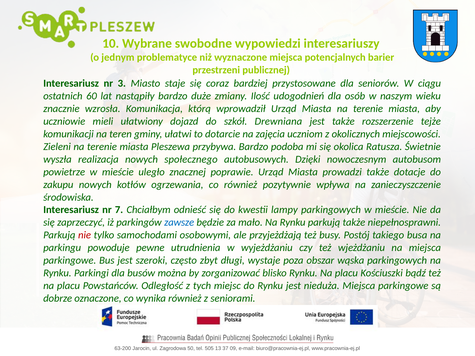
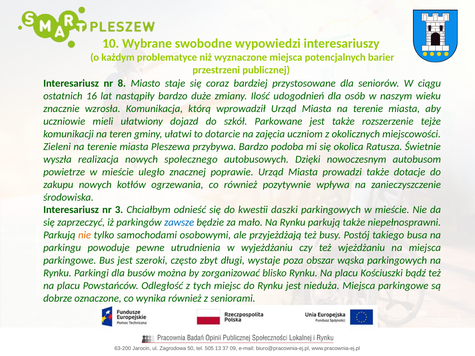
jednym: jednym -> każdym
3: 3 -> 8
60: 60 -> 16
Drewniana: Drewniana -> Parkowane
7: 7 -> 3
lampy: lampy -> daszki
nie at (85, 235) colour: red -> orange
